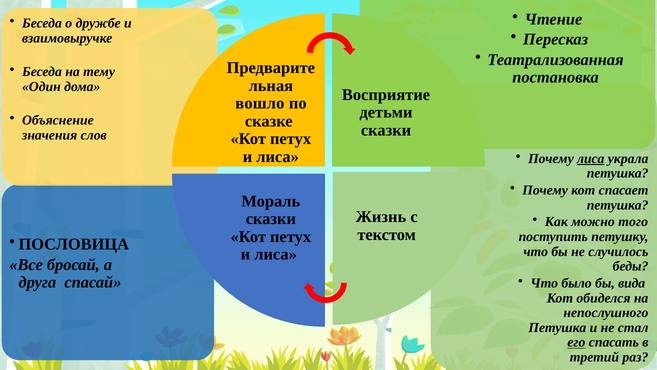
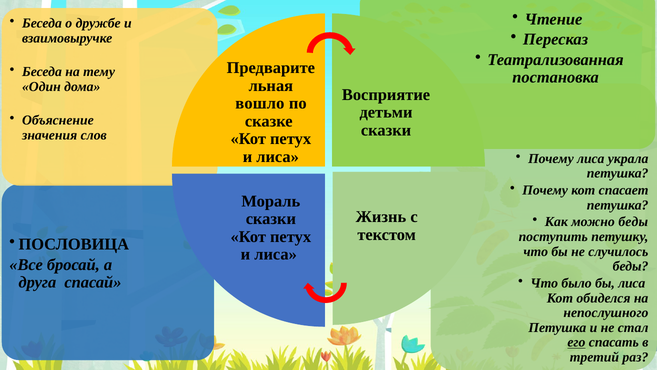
лиса at (591, 158) underline: present -> none
можно того: того -> беды
бы вида: вида -> лиса
